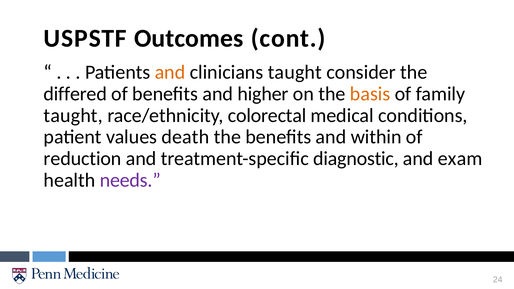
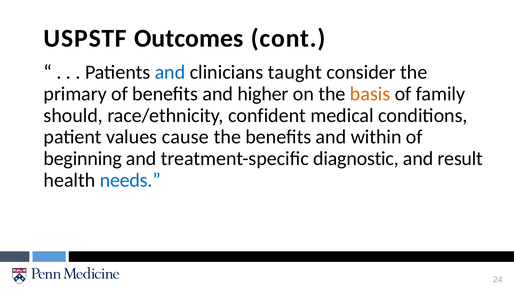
and at (170, 72) colour: orange -> blue
differed: differed -> primary
taught at (73, 116): taught -> should
colorectal: colorectal -> confident
death: death -> cause
reduction: reduction -> beginning
exam: exam -> result
needs colour: purple -> blue
